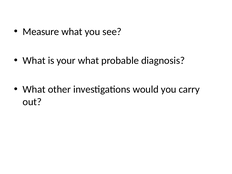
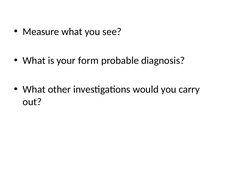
your what: what -> form
